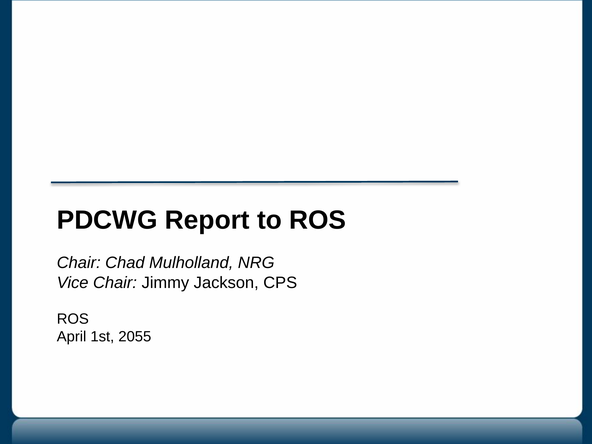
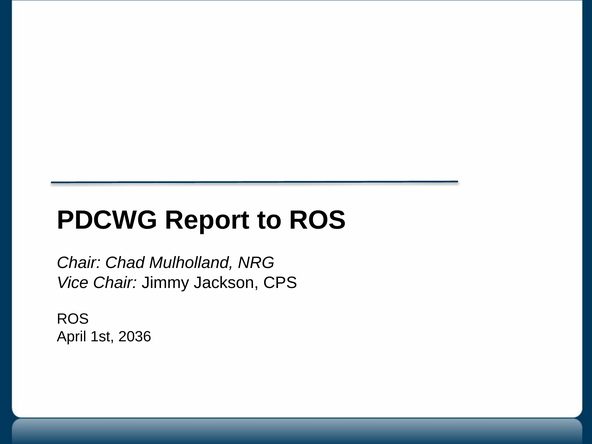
2055: 2055 -> 2036
